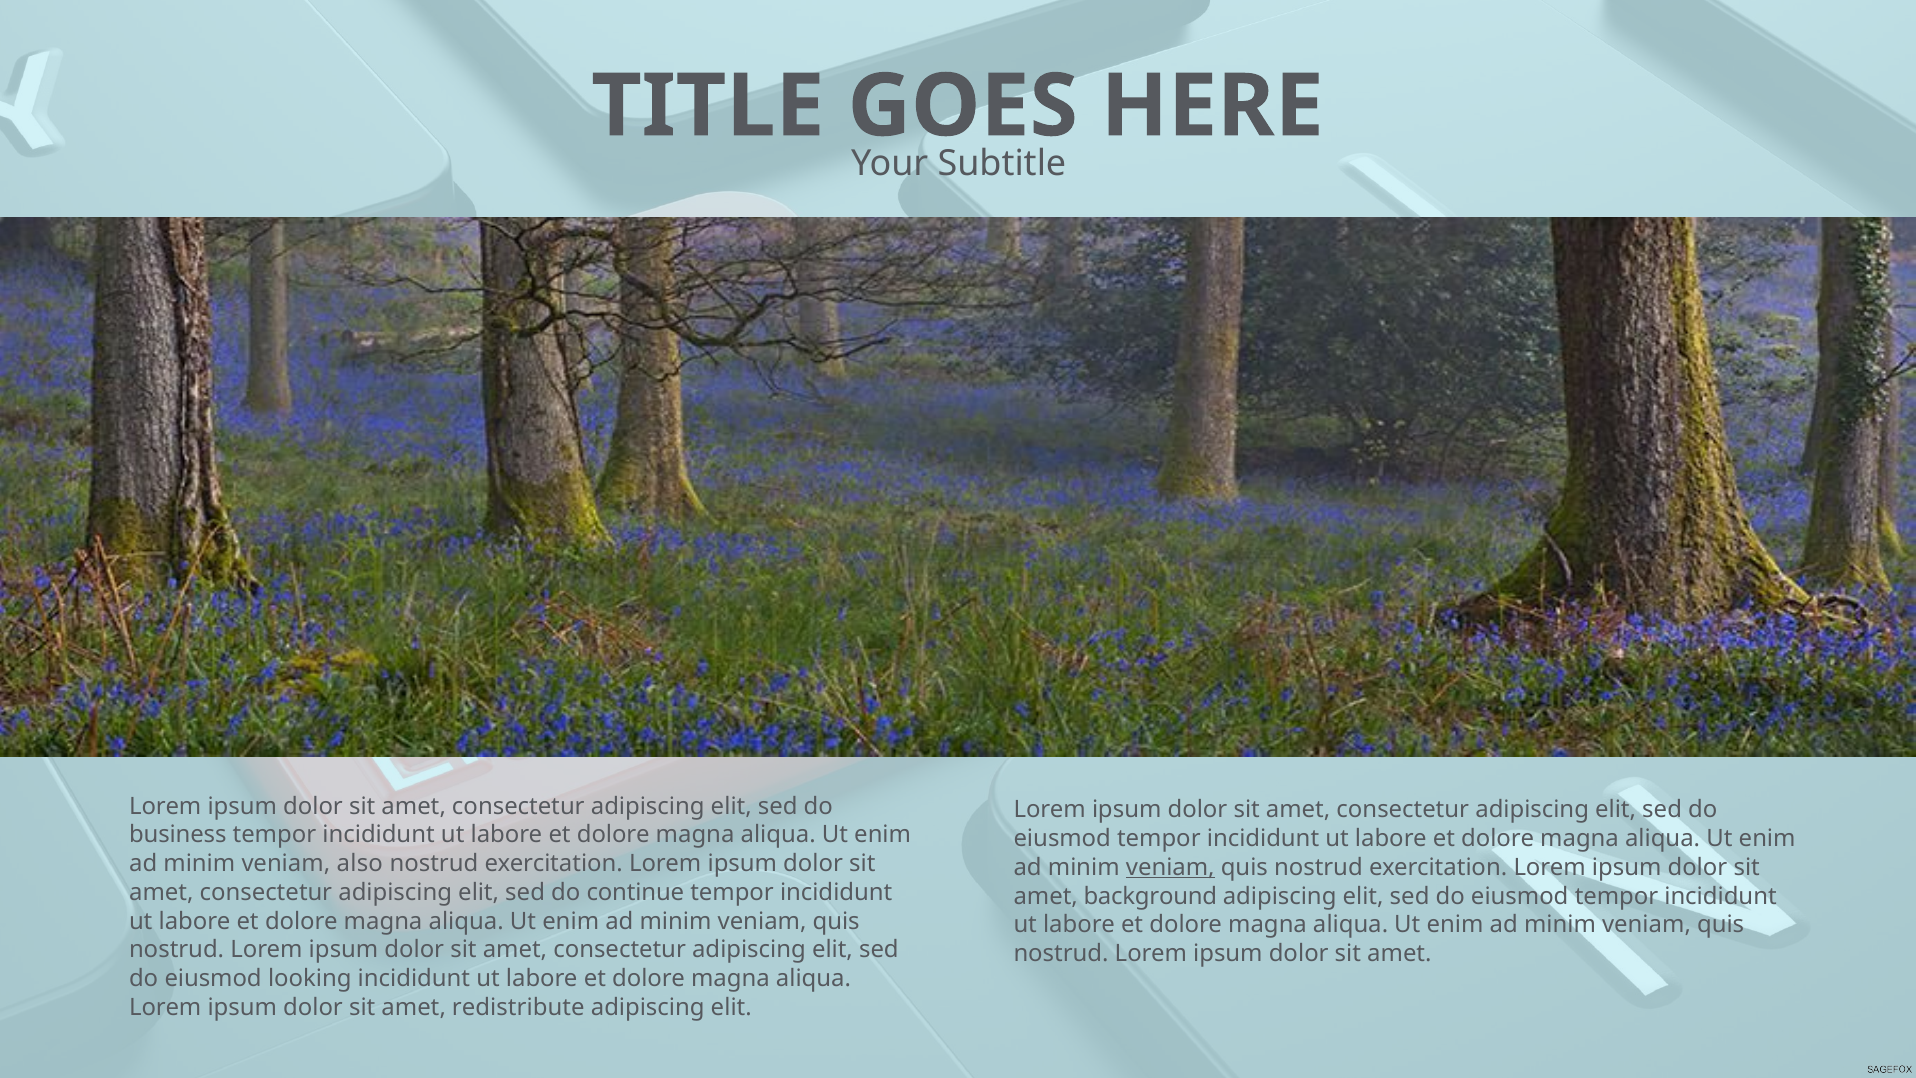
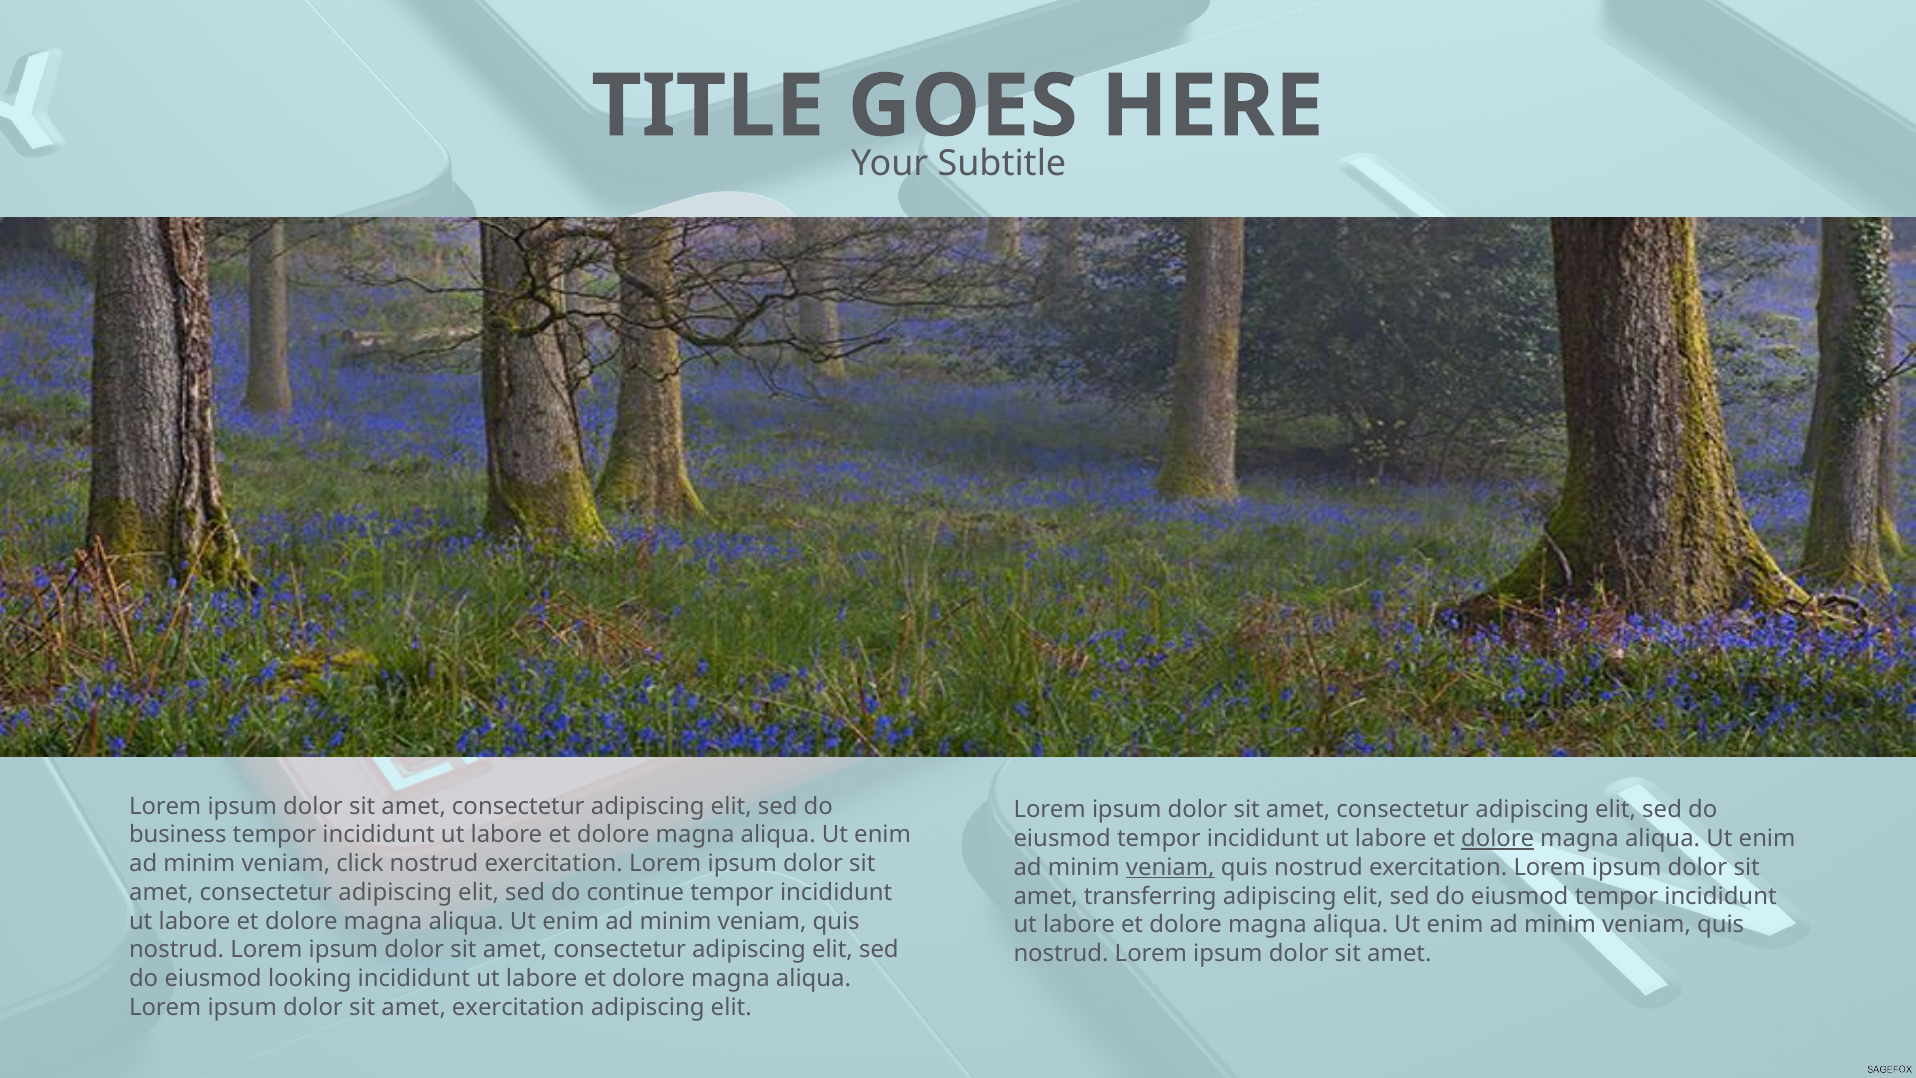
dolore at (1498, 839) underline: none -> present
also: also -> click
background: background -> transferring
amet redistribute: redistribute -> exercitation
